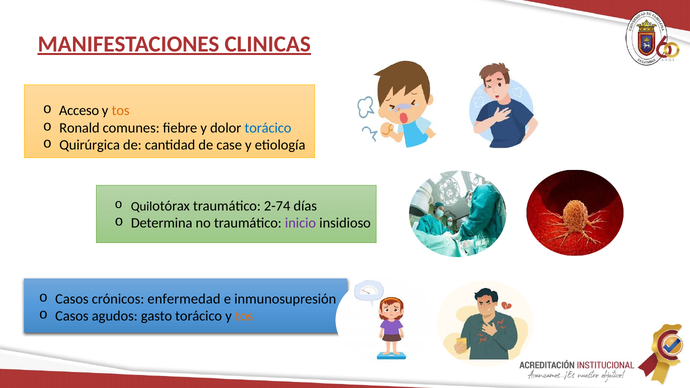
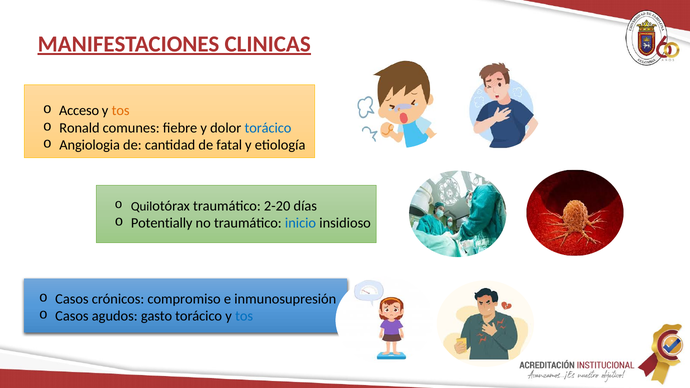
Quirúrgica: Quirúrgica -> Angiologia
case: case -> fatal
2-74: 2-74 -> 2-20
Determina: Determina -> Potentially
inicio colour: purple -> blue
enfermedad: enfermedad -> compromiso
tos at (244, 316) colour: orange -> blue
